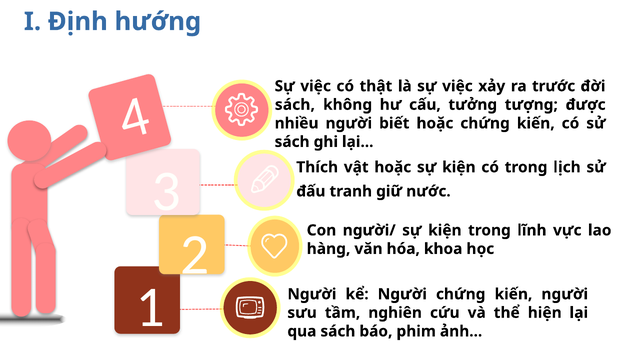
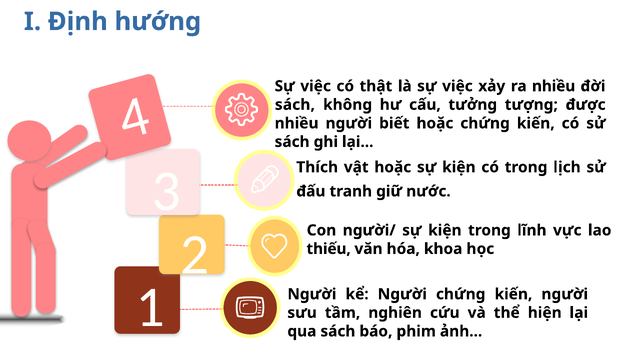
ra trước: trước -> nhiều
hàng: hàng -> thiếu
